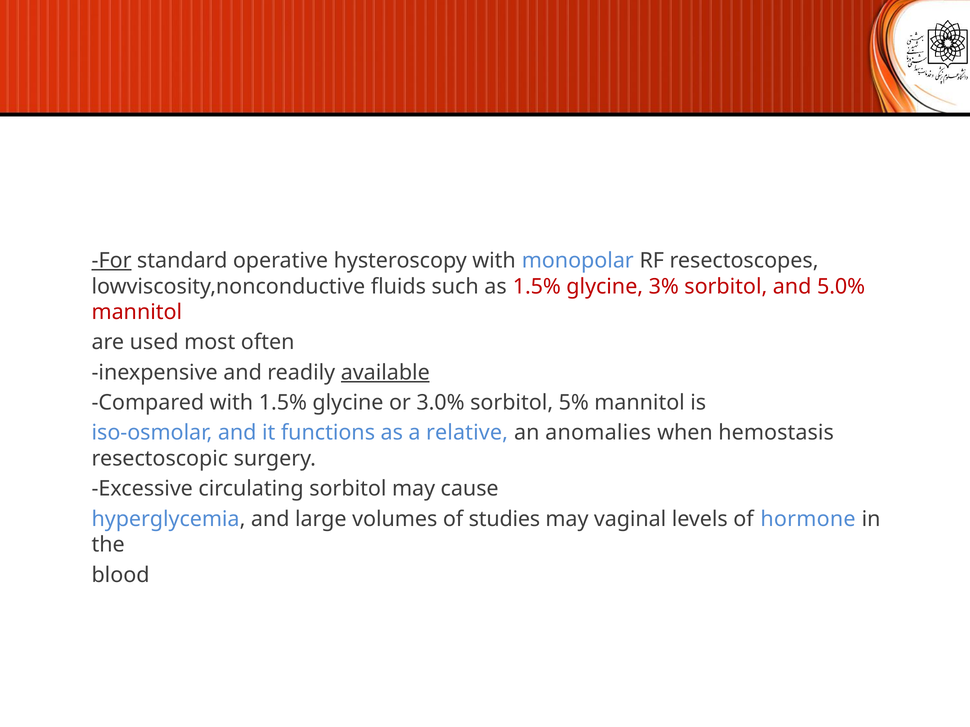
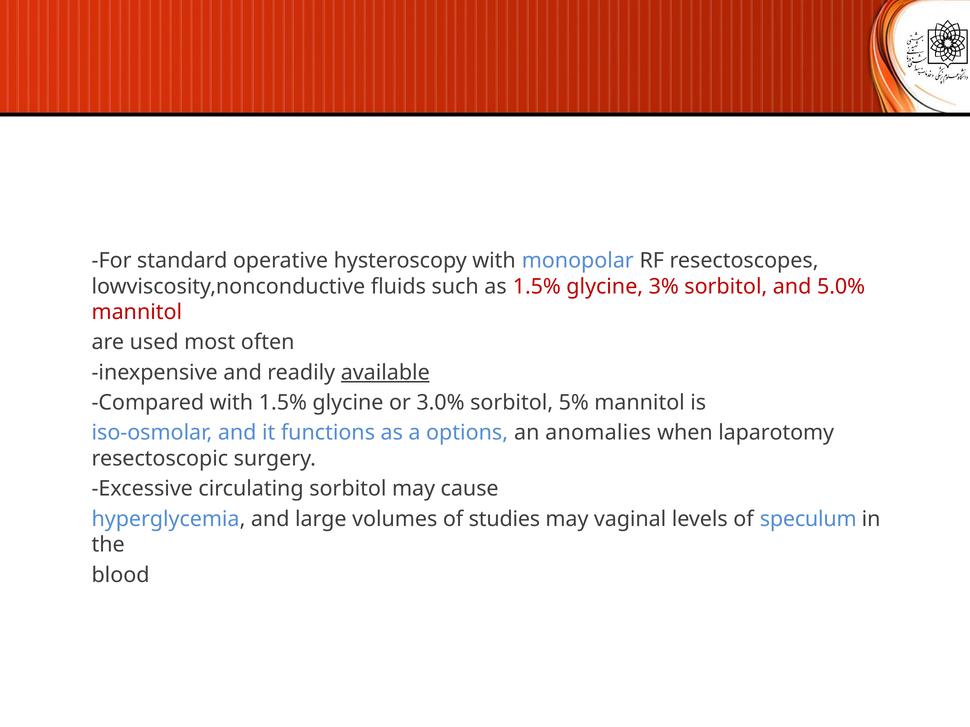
For underline: present -> none
relative: relative -> options
hemostasis: hemostasis -> laparotomy
hormone: hormone -> speculum
